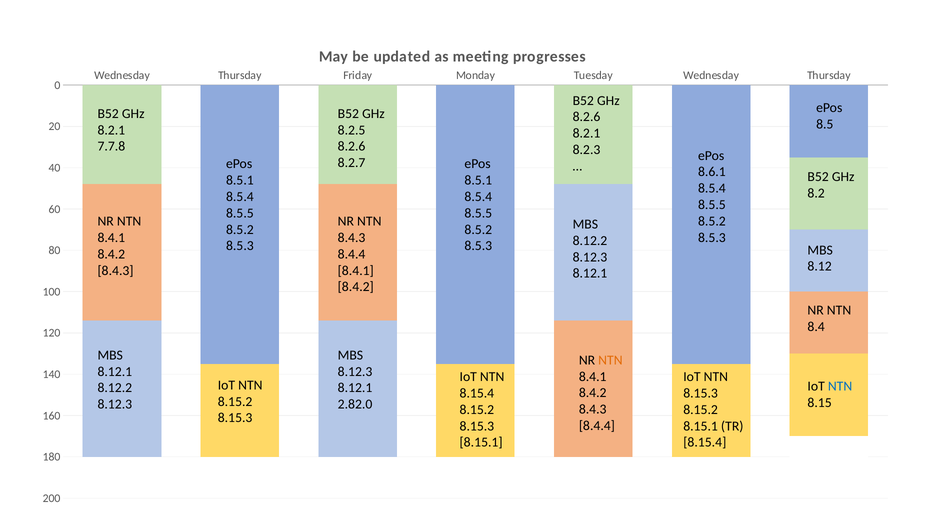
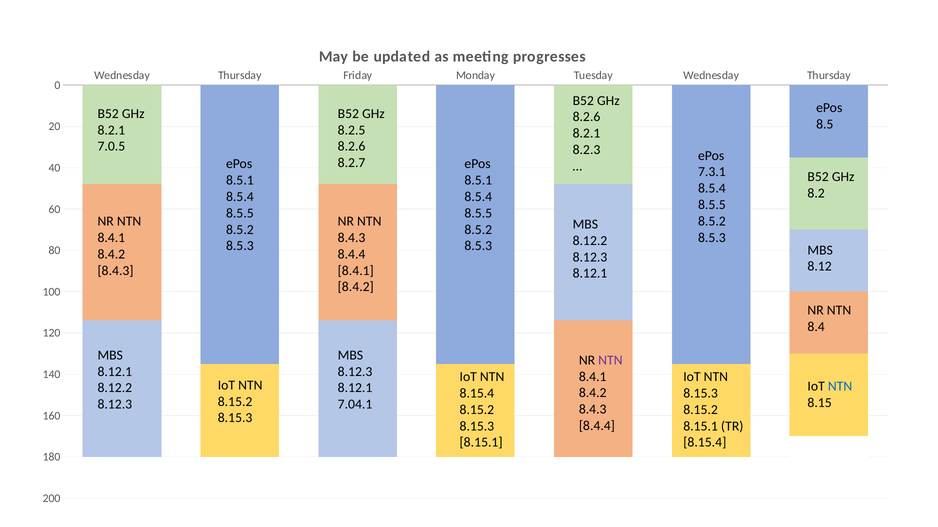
7.7.8: 7.7.8 -> 7.0.5
8.6.1: 8.6.1 -> 7.3.1
NTN at (610, 361) colour: orange -> purple
2.82.0: 2.82.0 -> 7.04.1
